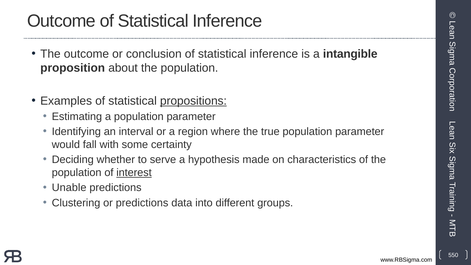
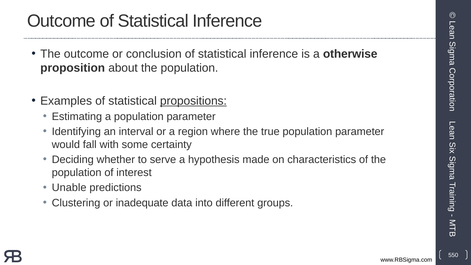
intangible: intangible -> otherwise
interest underline: present -> none
or predictions: predictions -> inadequate
